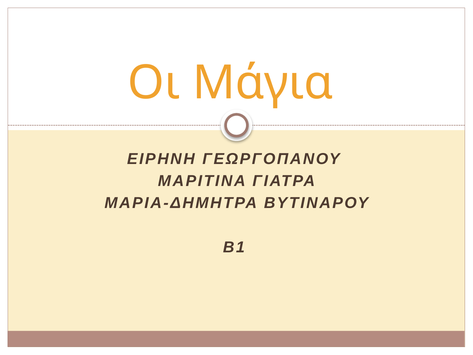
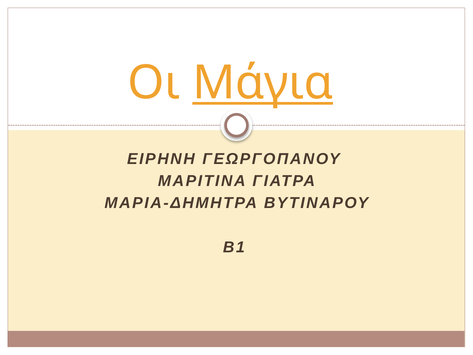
Μάγια underline: none -> present
